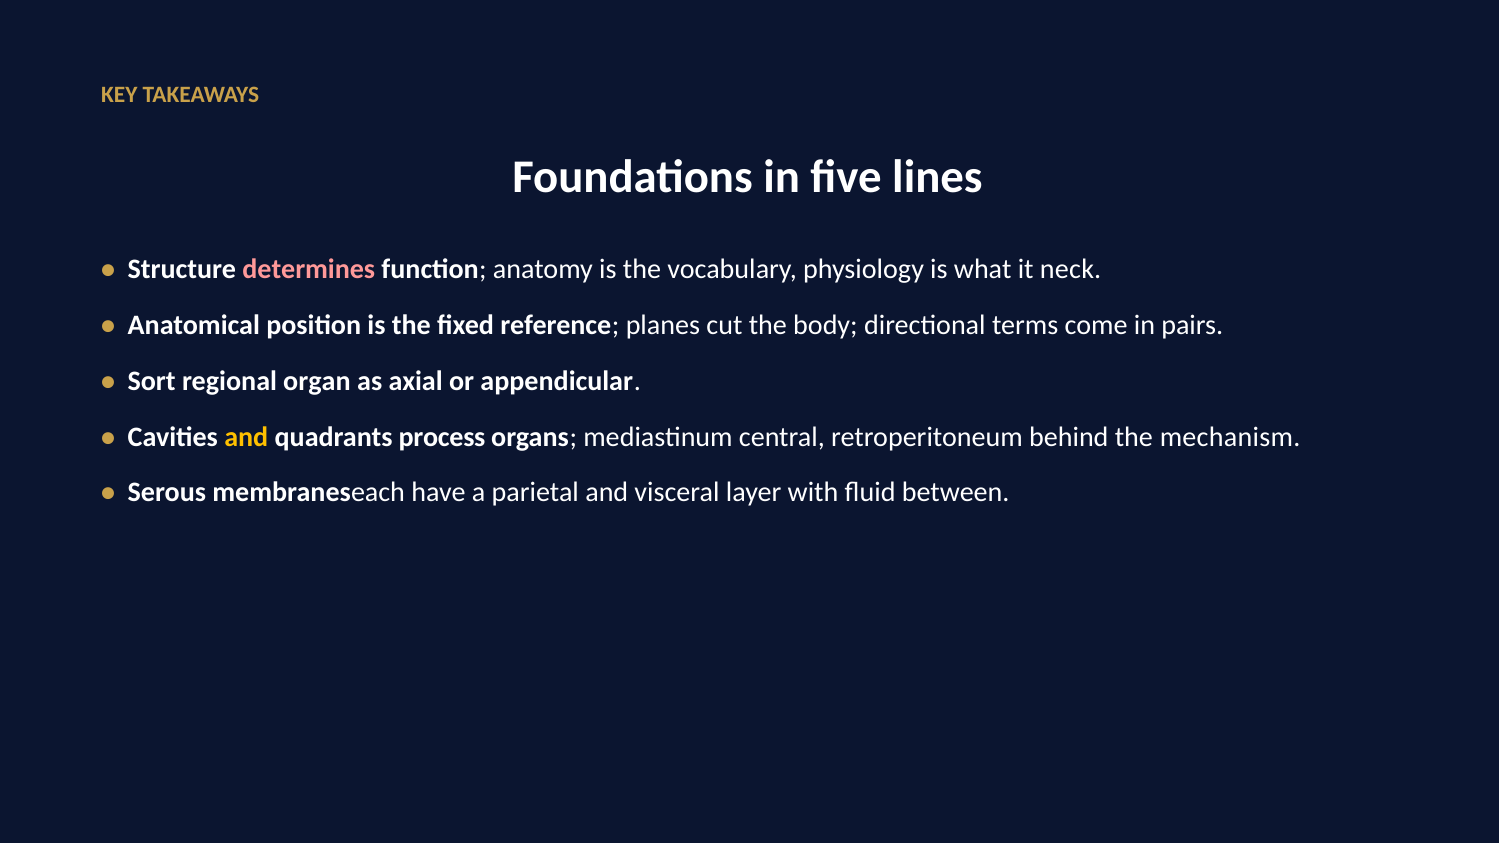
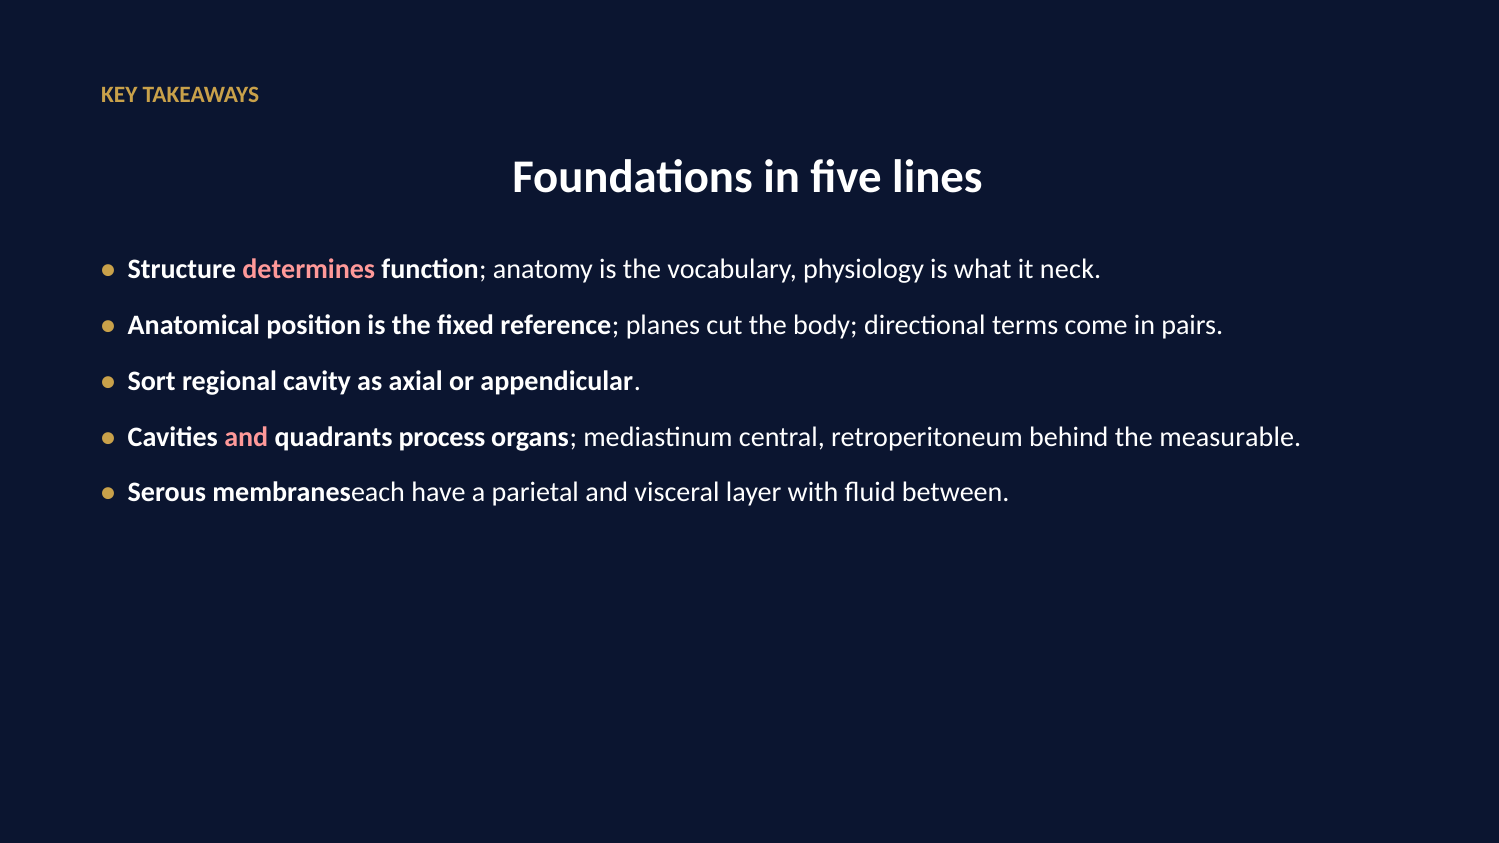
organ: organ -> cavity
and at (246, 437) colour: yellow -> pink
mechanism: mechanism -> measurable
